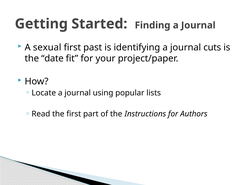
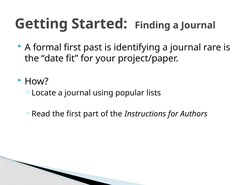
sexual: sexual -> formal
cuts: cuts -> rare
